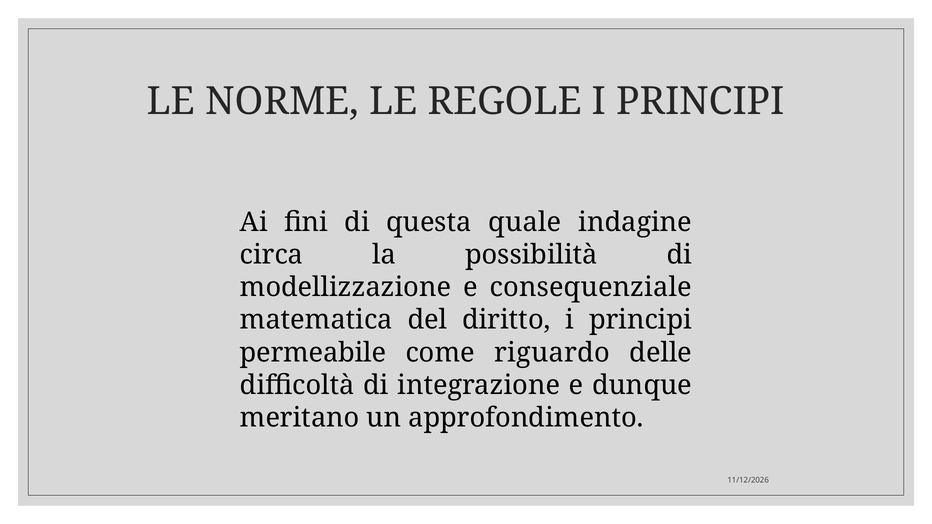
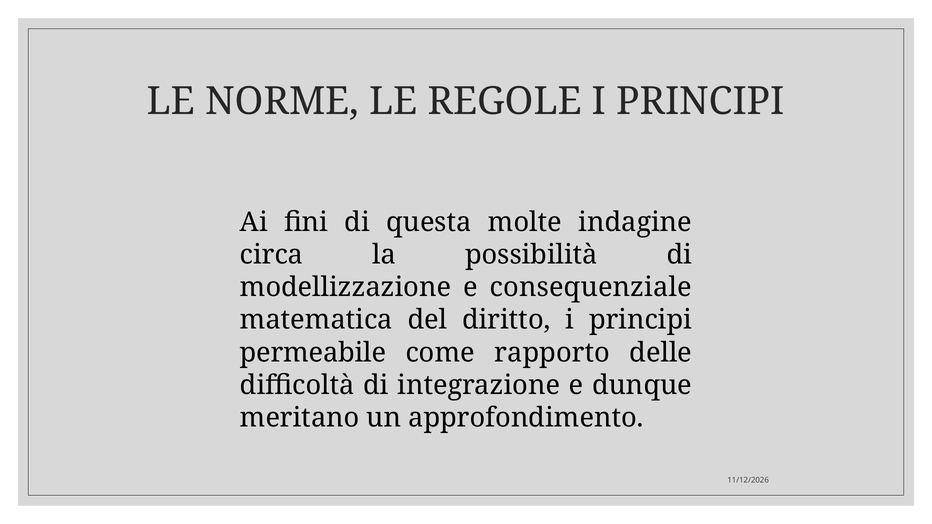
quale: quale -> molte
riguardo: riguardo -> rapporto
